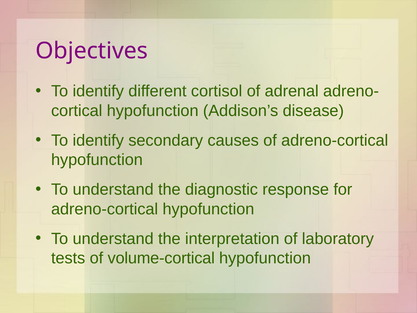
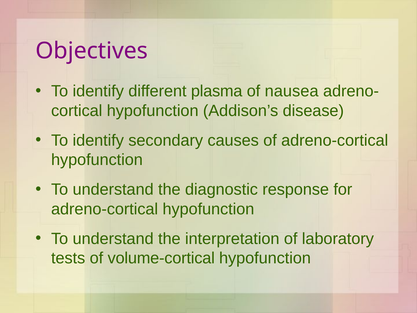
cortisol: cortisol -> plasma
adrenal: adrenal -> nausea
